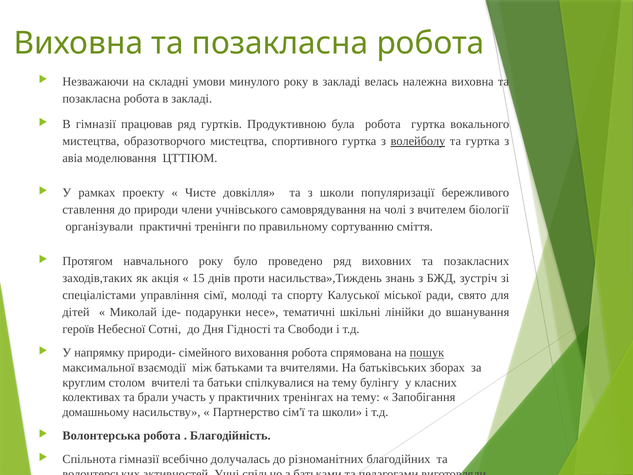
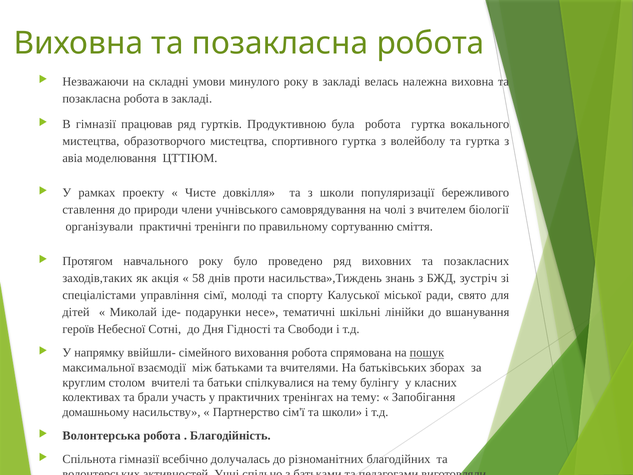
волейболу underline: present -> none
15: 15 -> 58
природи-: природи- -> ввійшли-
